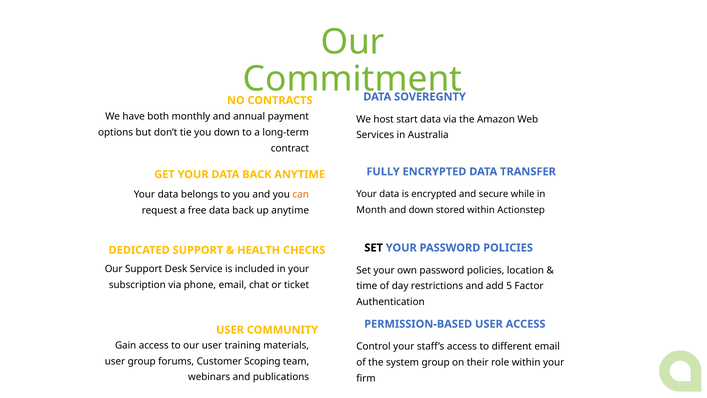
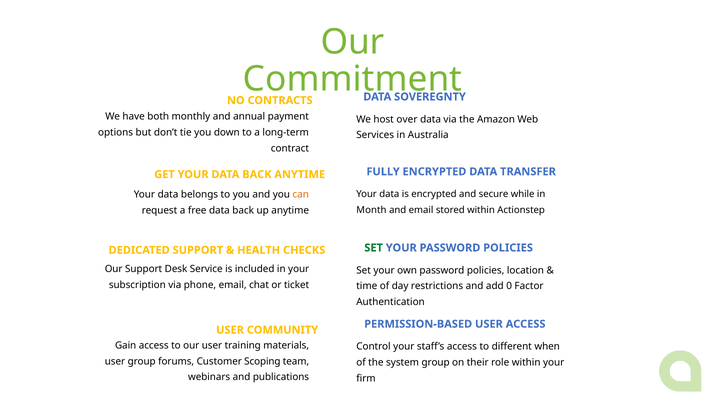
start: start -> over
and down: down -> email
SET at (374, 248) colour: black -> green
5: 5 -> 0
different email: email -> when
